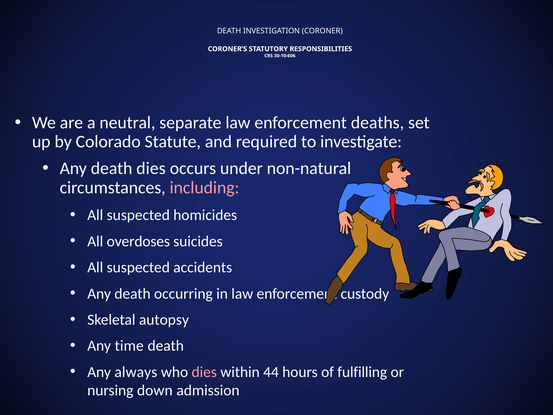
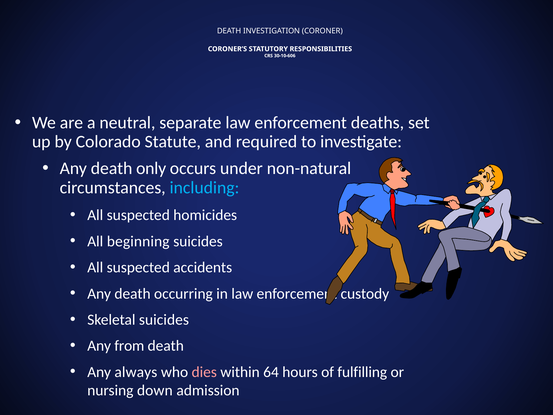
death dies: dies -> only
including colour: pink -> light blue
overdoses: overdoses -> beginning
Skeletal autopsy: autopsy -> suicides
time: time -> from
44: 44 -> 64
